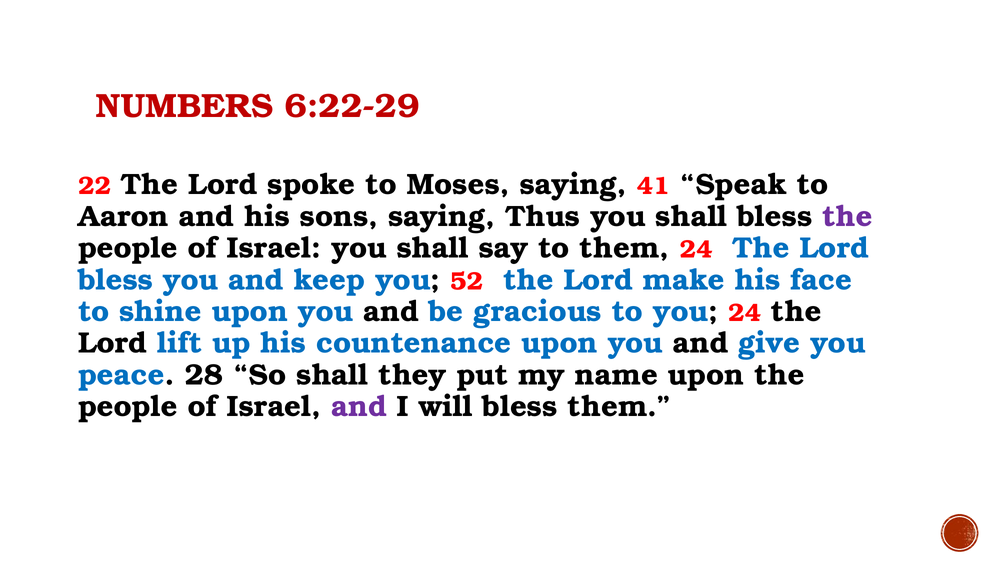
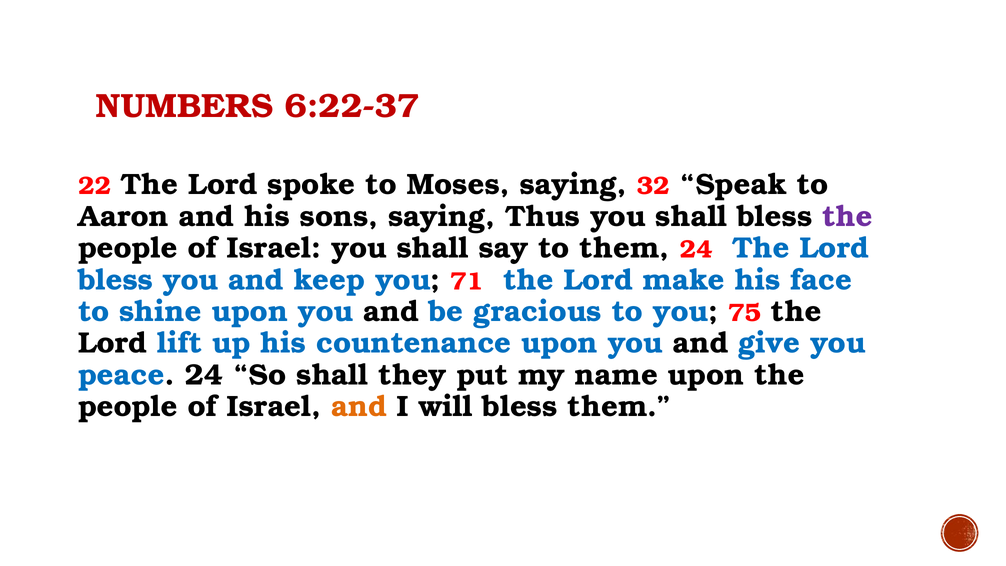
6:22-29: 6:22-29 -> 6:22-37
41: 41 -> 32
52: 52 -> 71
you 24: 24 -> 75
peace 28: 28 -> 24
and at (359, 407) colour: purple -> orange
